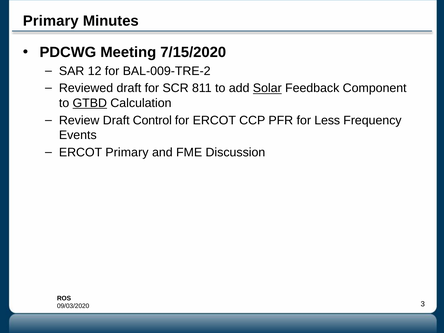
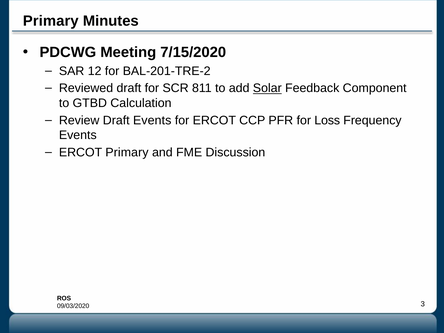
BAL-009-TRE-2: BAL-009-TRE-2 -> BAL-201-TRE-2
GTBD underline: present -> none
Draft Control: Control -> Events
Less: Less -> Loss
